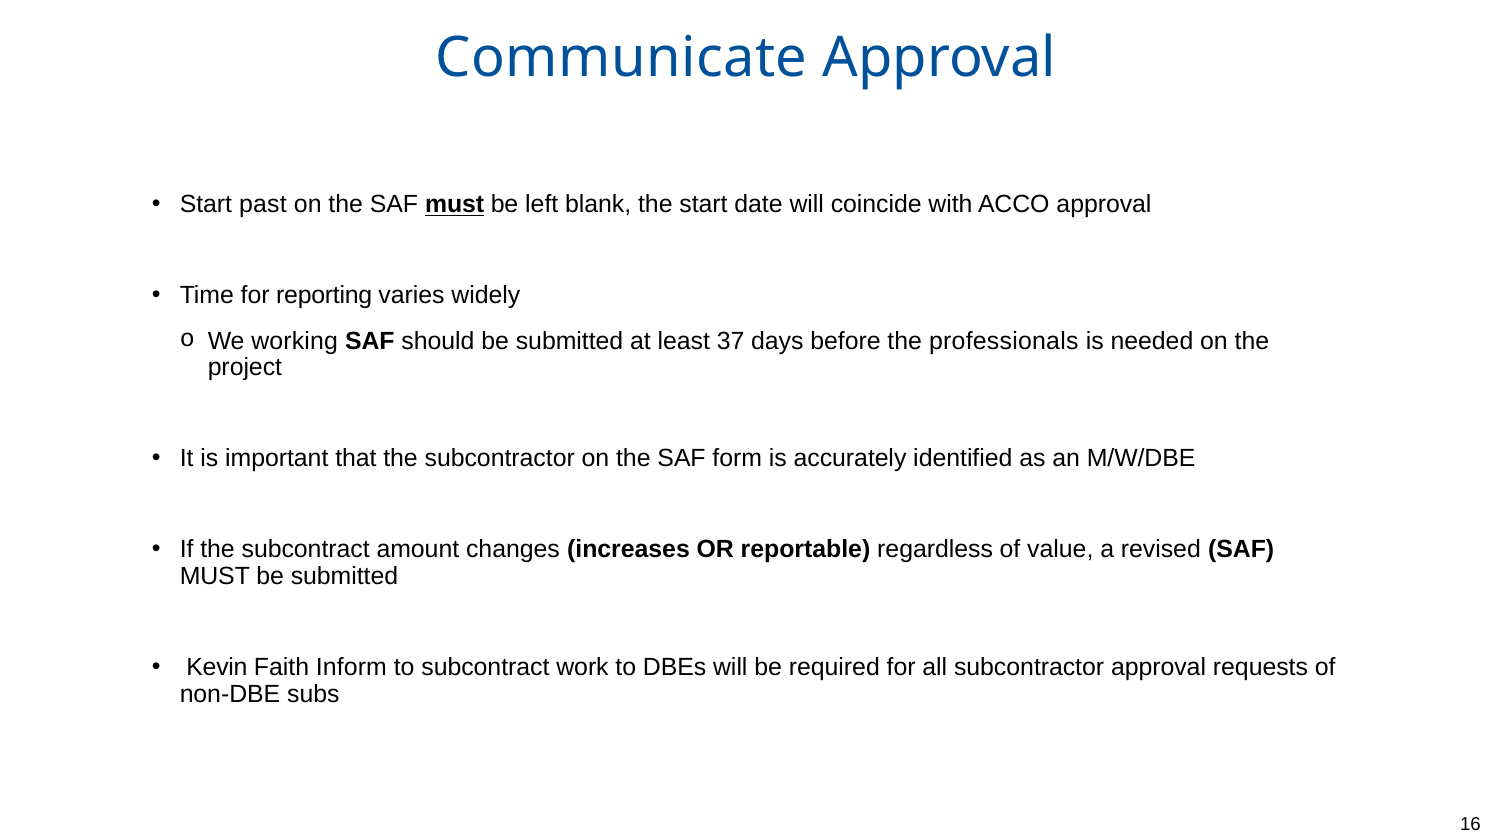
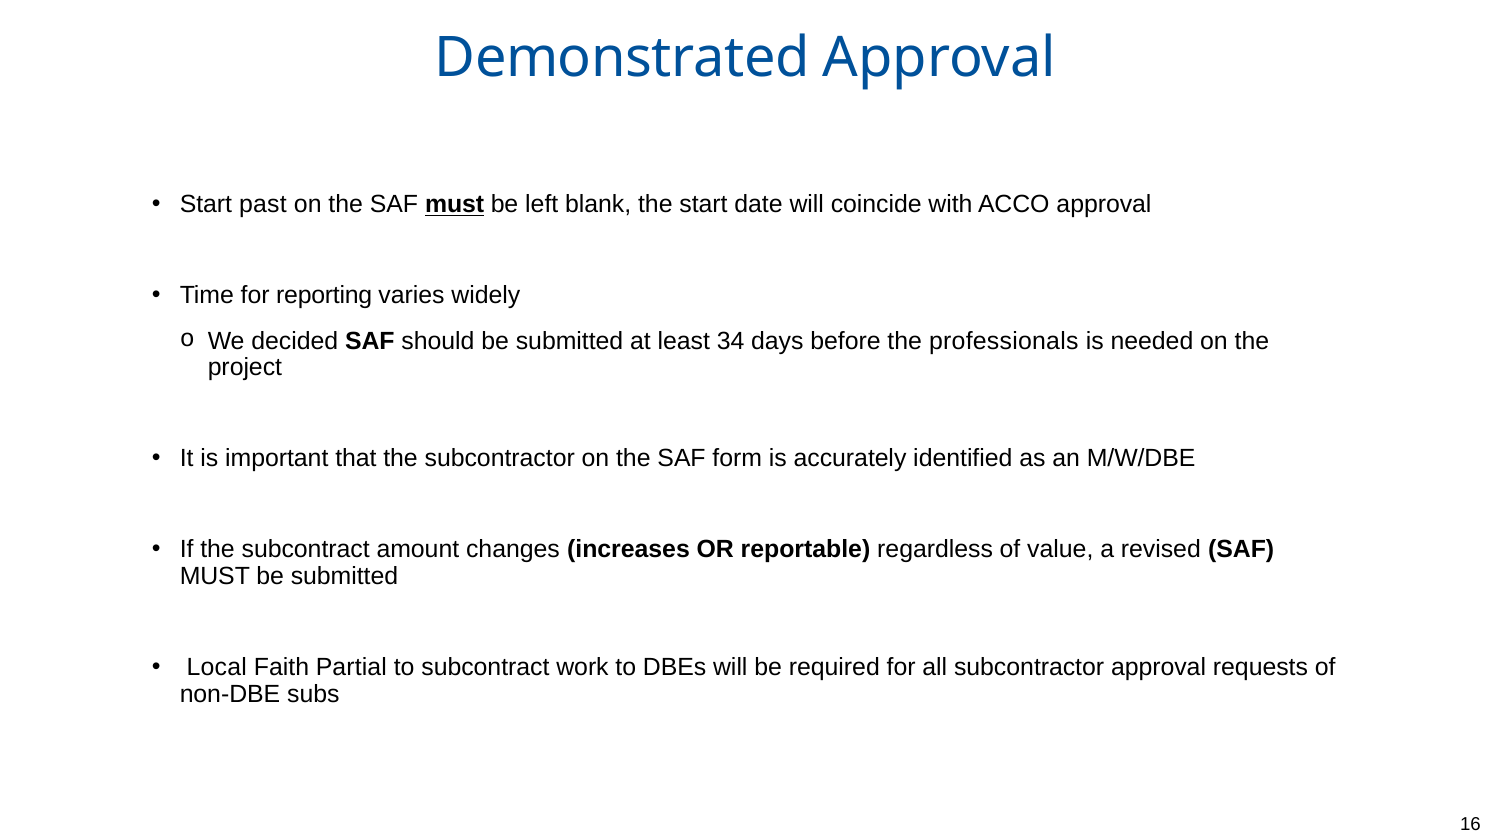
Communicate: Communicate -> Demonstrated
working: working -> decided
37: 37 -> 34
Kevin: Kevin -> Local
Inform: Inform -> Partial
